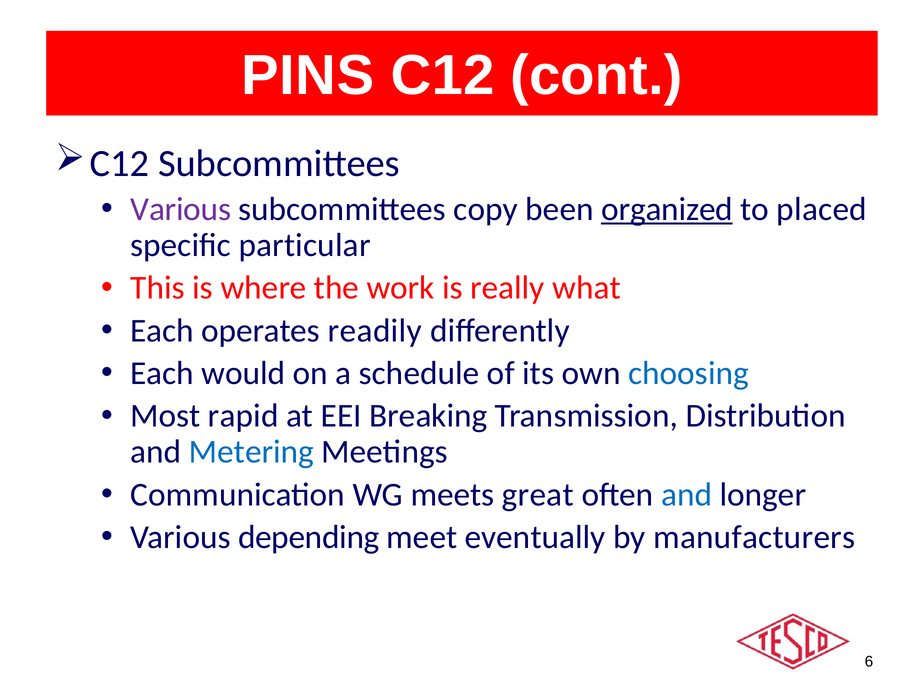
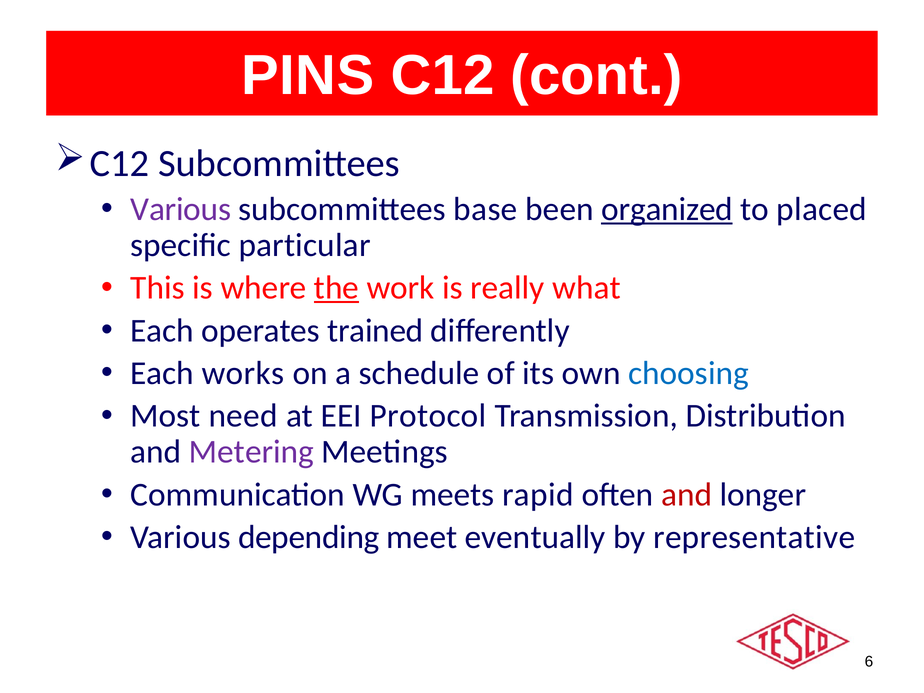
copy: copy -> base
the underline: none -> present
readily: readily -> trained
would: would -> works
rapid: rapid -> need
Breaking: Breaking -> Protocol
Metering colour: blue -> purple
great: great -> rapid
and at (687, 495) colour: blue -> red
manufacturers: manufacturers -> representative
